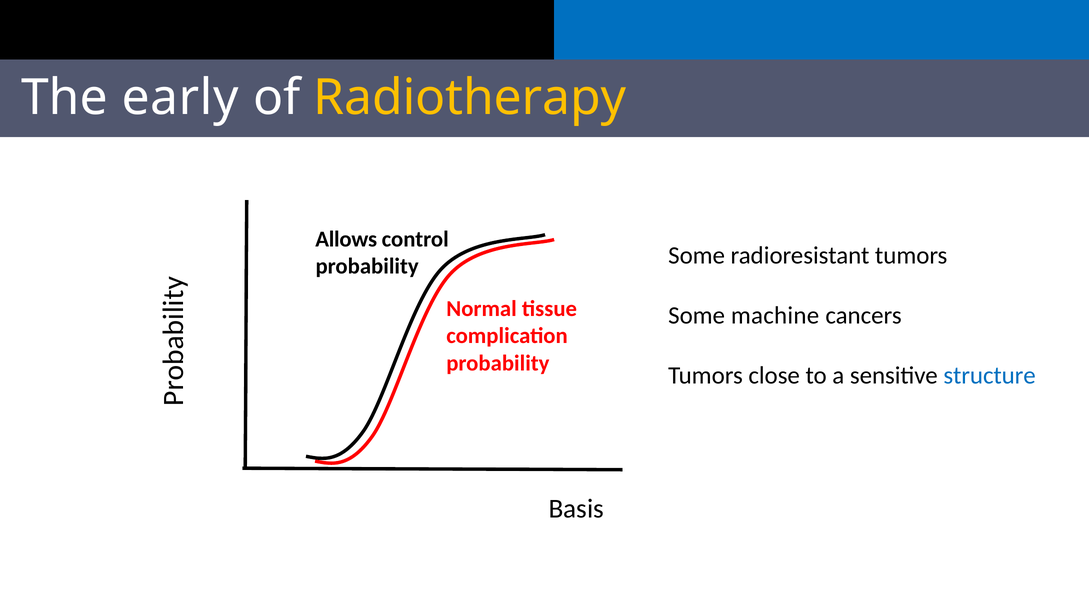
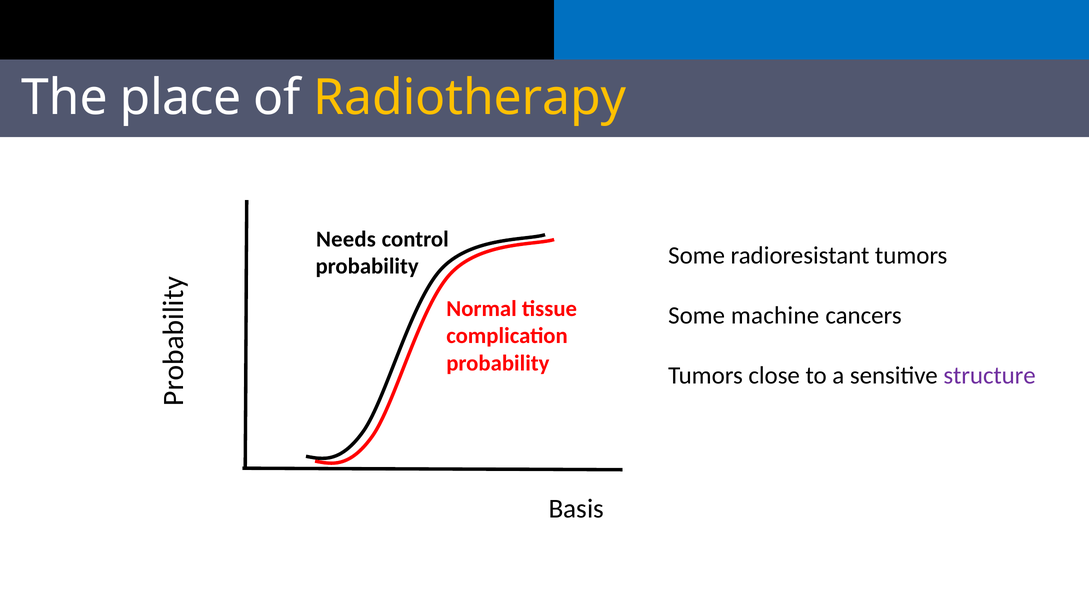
early: early -> place
Allows: Allows -> Needs
structure colour: blue -> purple
